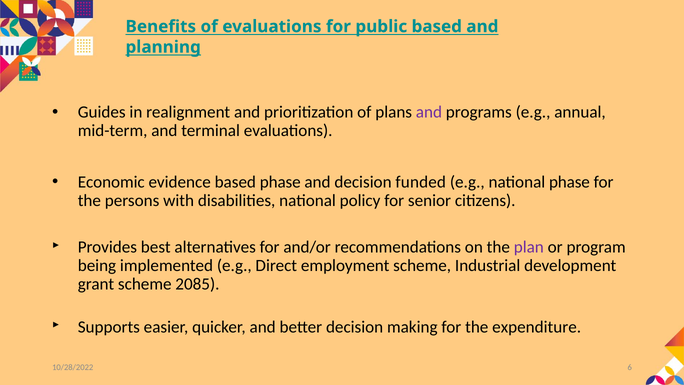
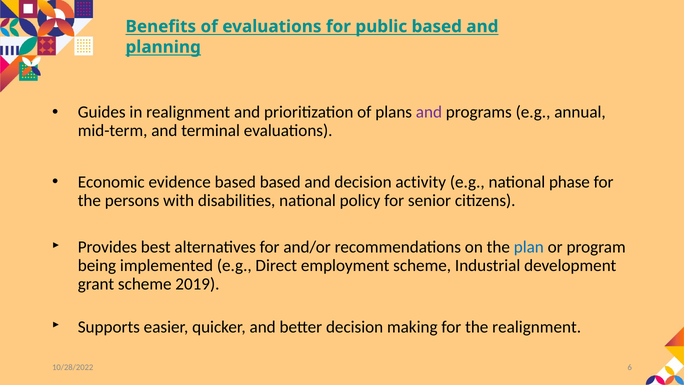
based phase: phase -> based
funded: funded -> activity
plan colour: purple -> blue
2085: 2085 -> 2019
the expenditure: expenditure -> realignment
